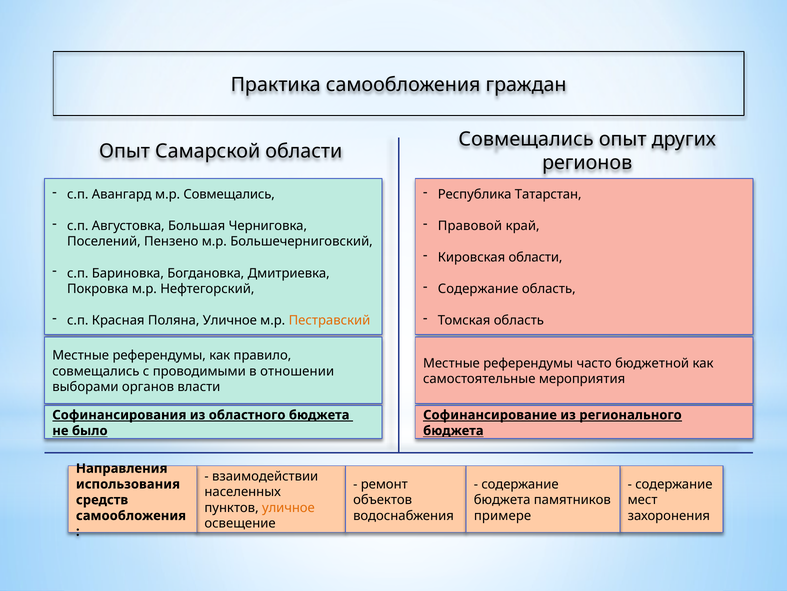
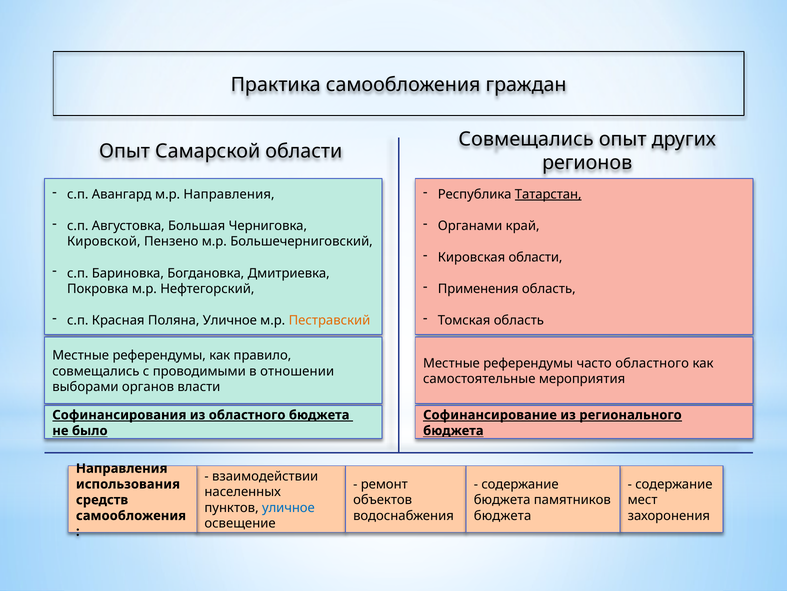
м.р Совмещались: Совмещались -> Направления
Татарстан underline: none -> present
Правовой: Правовой -> Органами
Поселений: Поселений -> Кировской
Содержание at (478, 289): Содержание -> Применения
часто бюджетной: бюджетной -> областного
уличное at (288, 507) colour: orange -> blue
примере at (503, 515): примере -> бюджета
